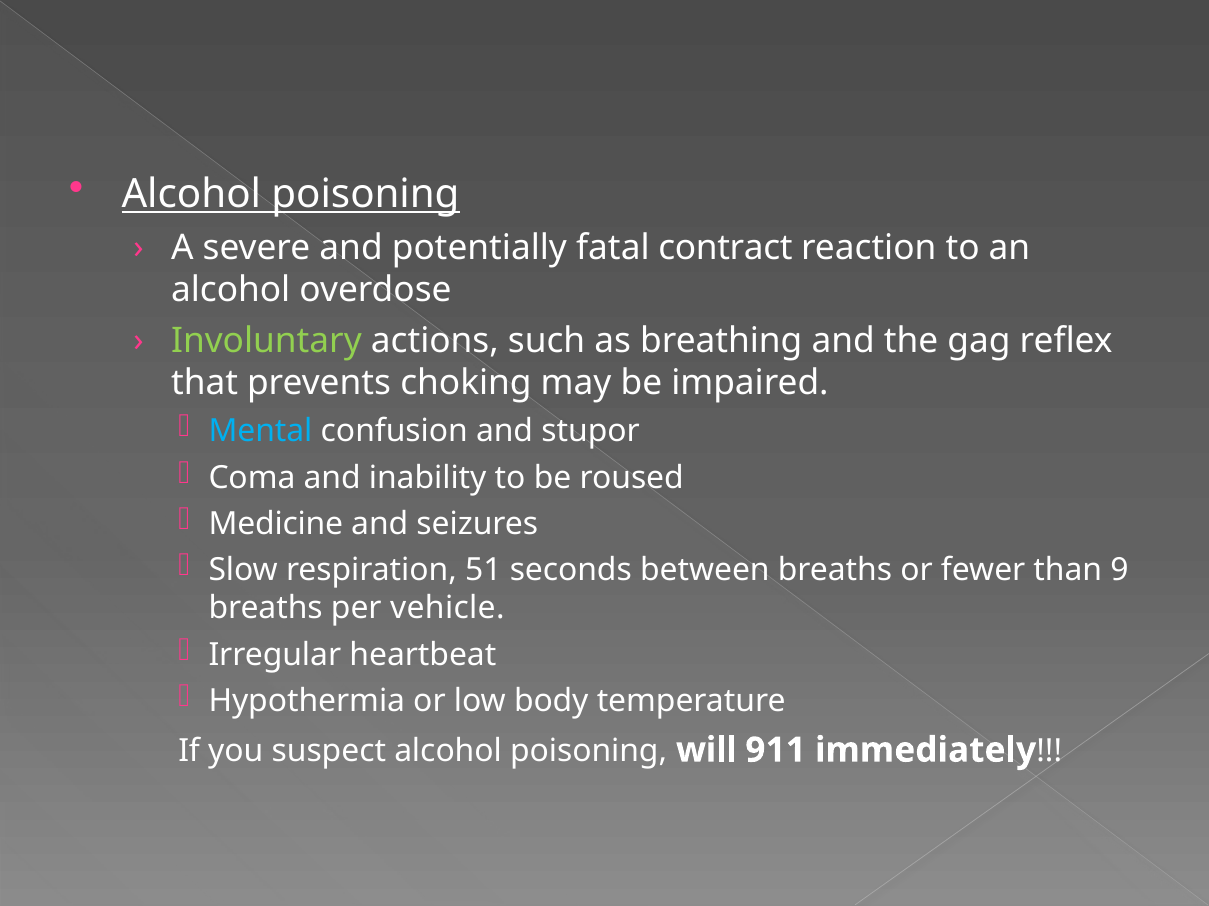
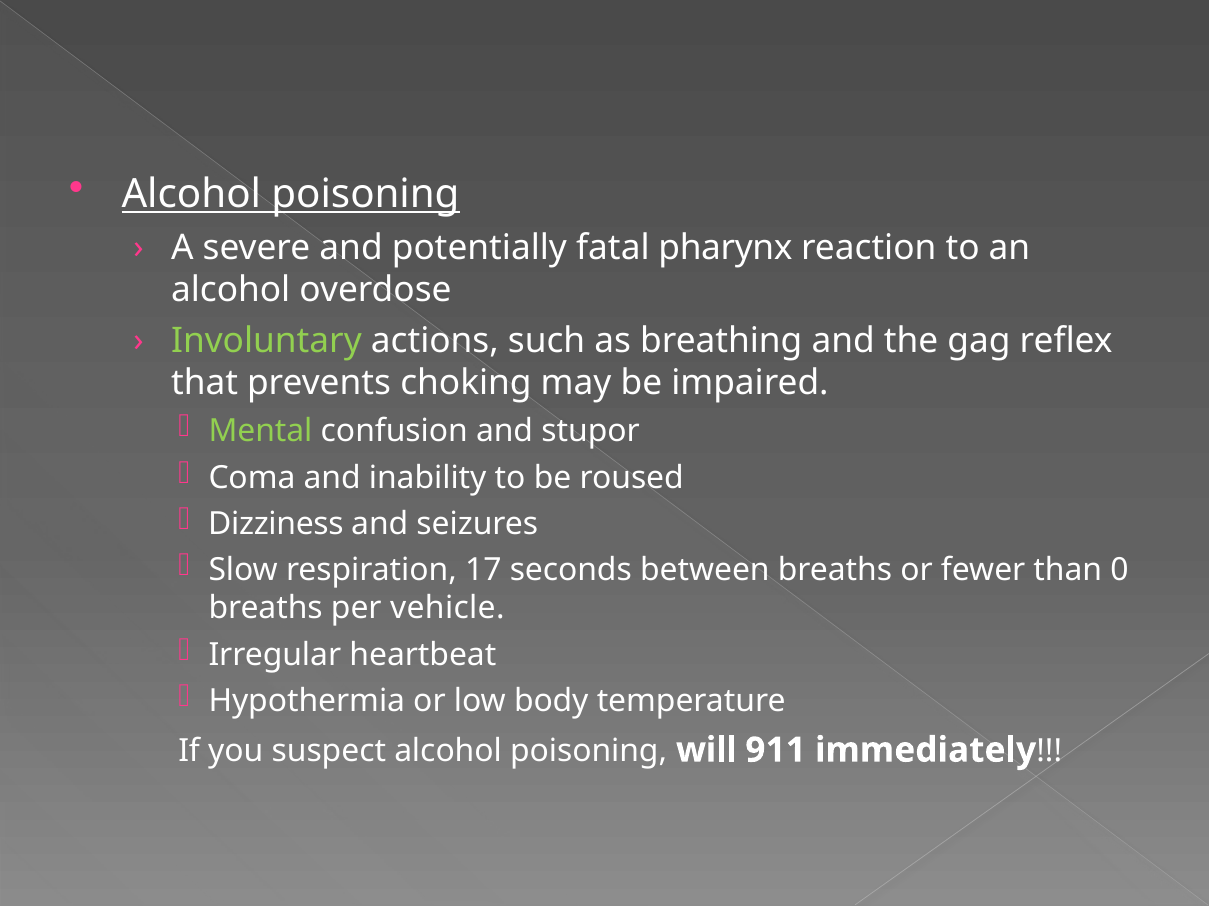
contract: contract -> pharynx
Mental colour: light blue -> light green
Medicine: Medicine -> Dizziness
51: 51 -> 17
9: 9 -> 0
